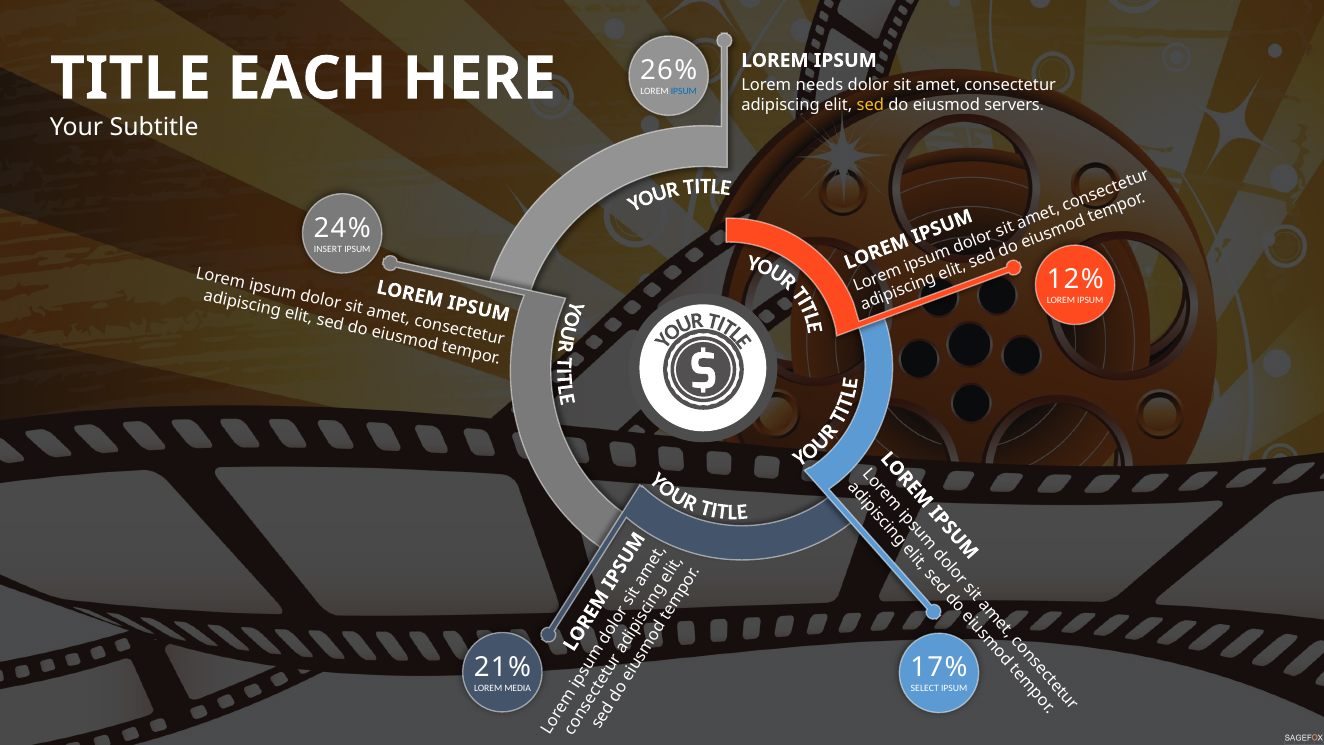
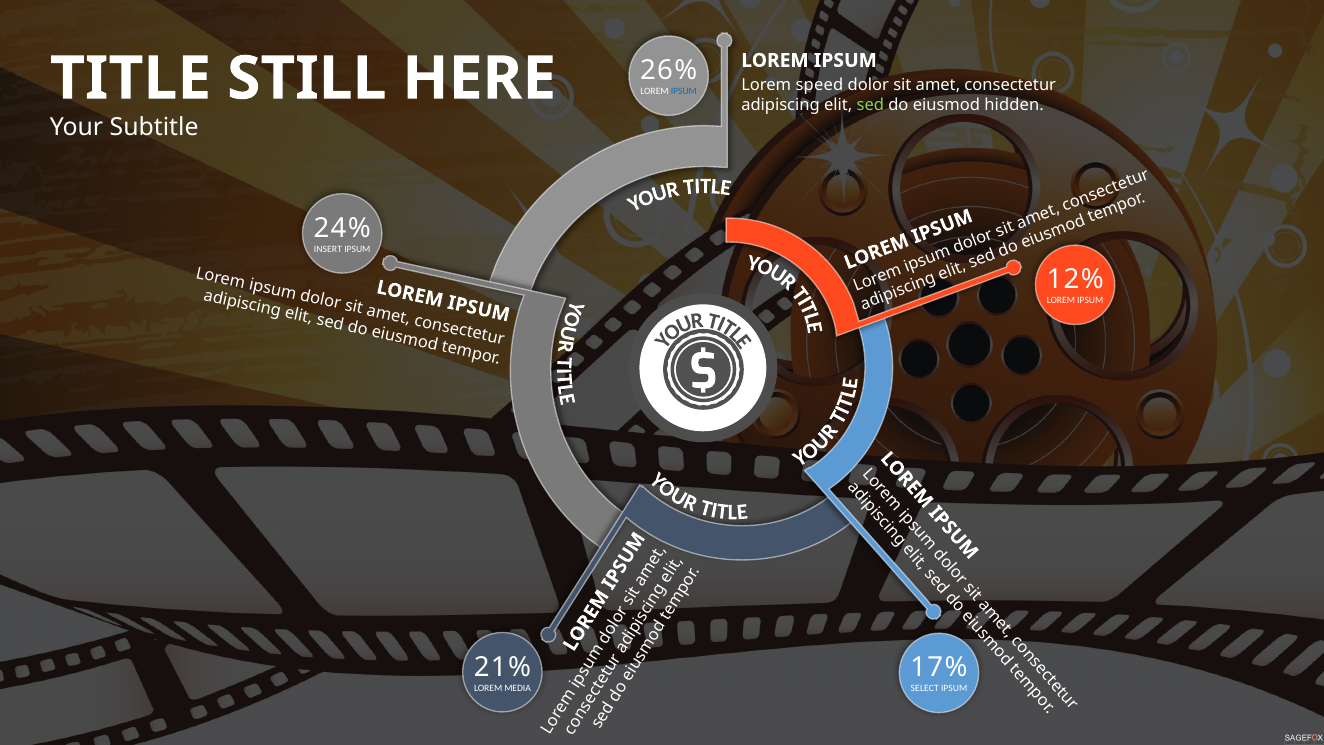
EACH: EACH -> STILL
needs: needs -> speed
sed at (870, 105) colour: yellow -> light green
servers: servers -> hidden
